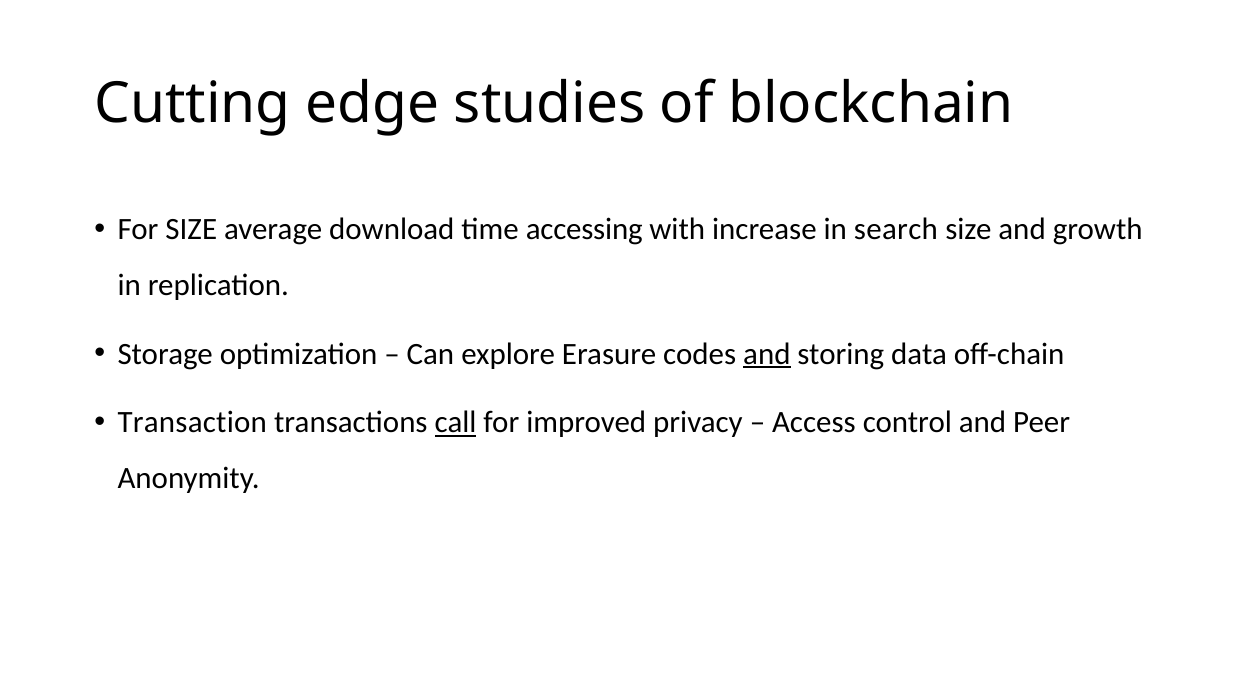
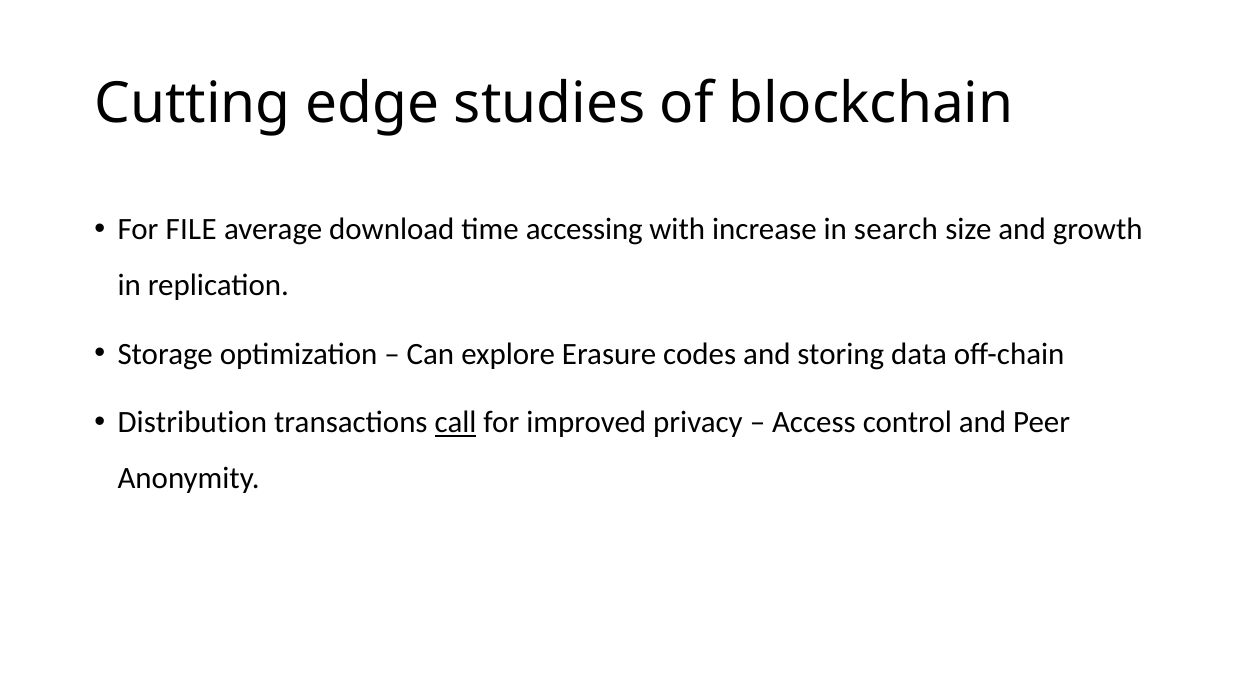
For SIZE: SIZE -> FILE
and at (767, 354) underline: present -> none
Transaction: Transaction -> Distribution
